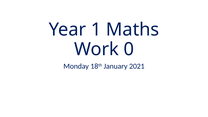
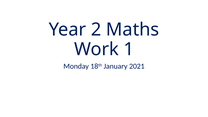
1: 1 -> 2
0: 0 -> 1
